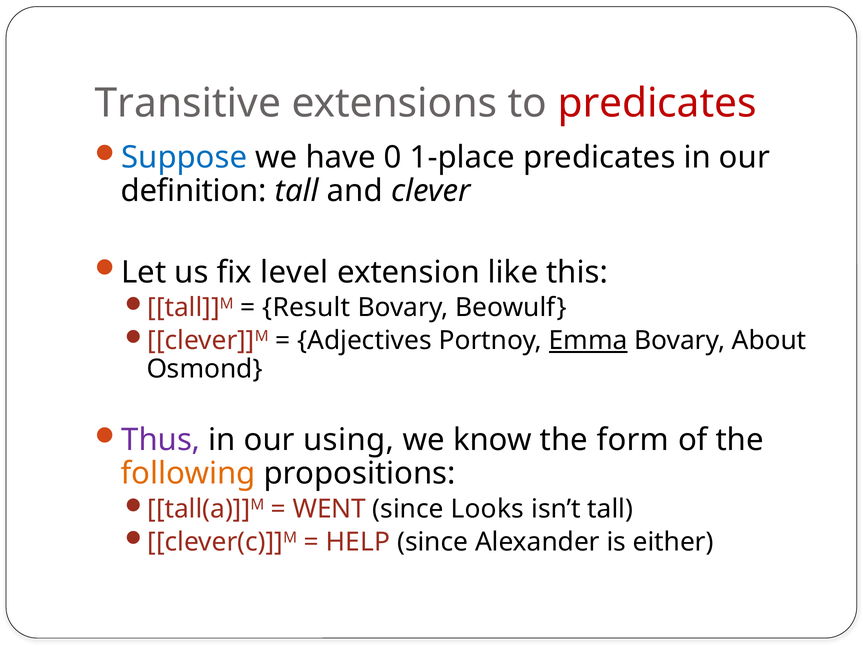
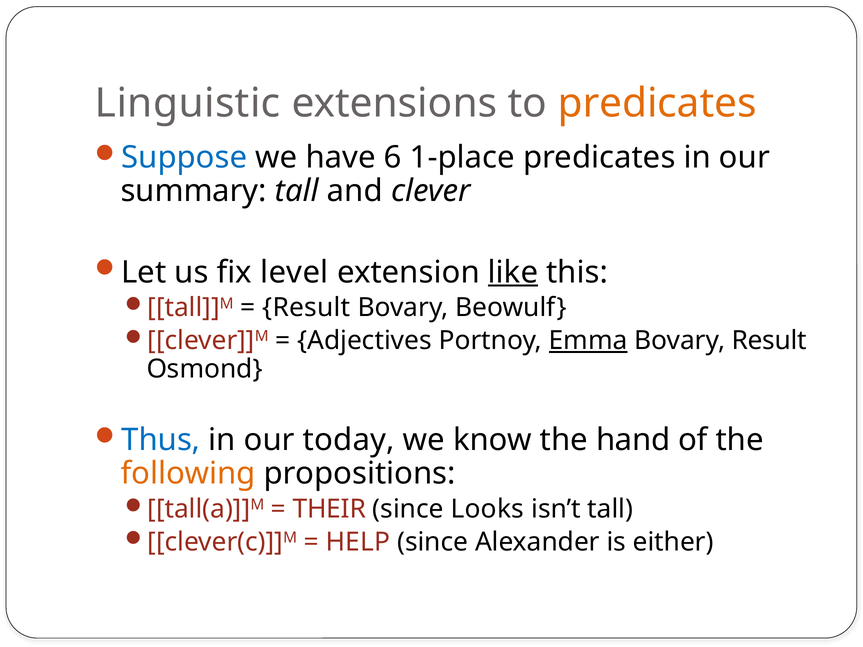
Transitive: Transitive -> Linguistic
predicates at (657, 104) colour: red -> orange
0: 0 -> 6
definition: definition -> summary
like underline: none -> present
Bovary About: About -> Result
Thus colour: purple -> blue
using: using -> today
form: form -> hand
WENT: WENT -> THEIR
